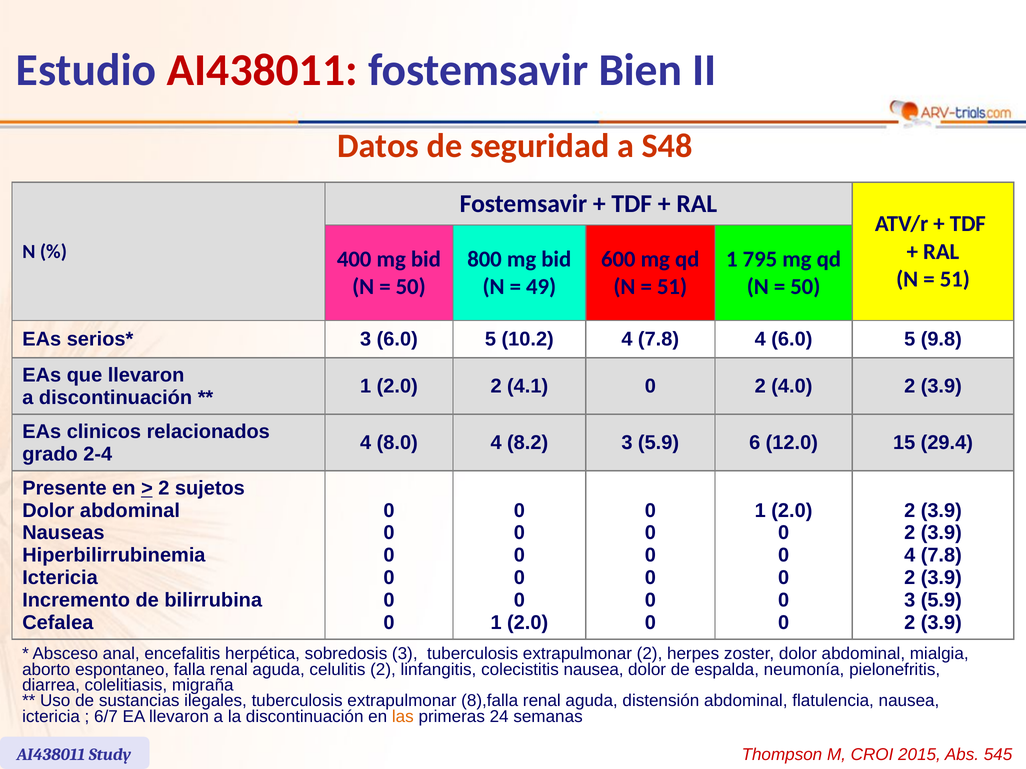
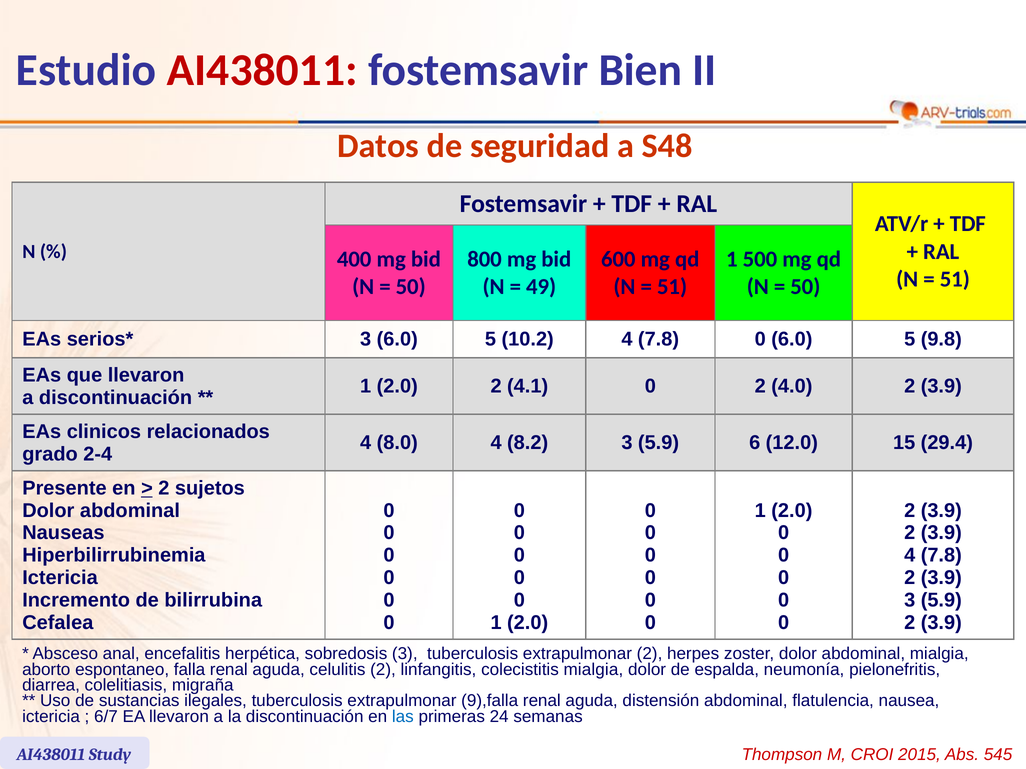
795: 795 -> 500
7.8 4: 4 -> 0
colecistitis nausea: nausea -> mialgia
8),falla: 8),falla -> 9),falla
las colour: orange -> blue
